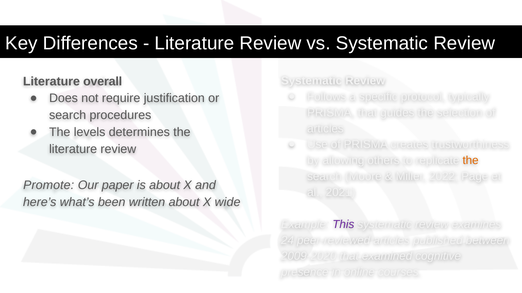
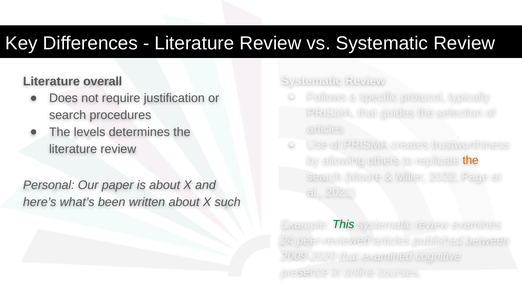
Promote: Promote -> Personal
wide: wide -> such
This colour: purple -> green
